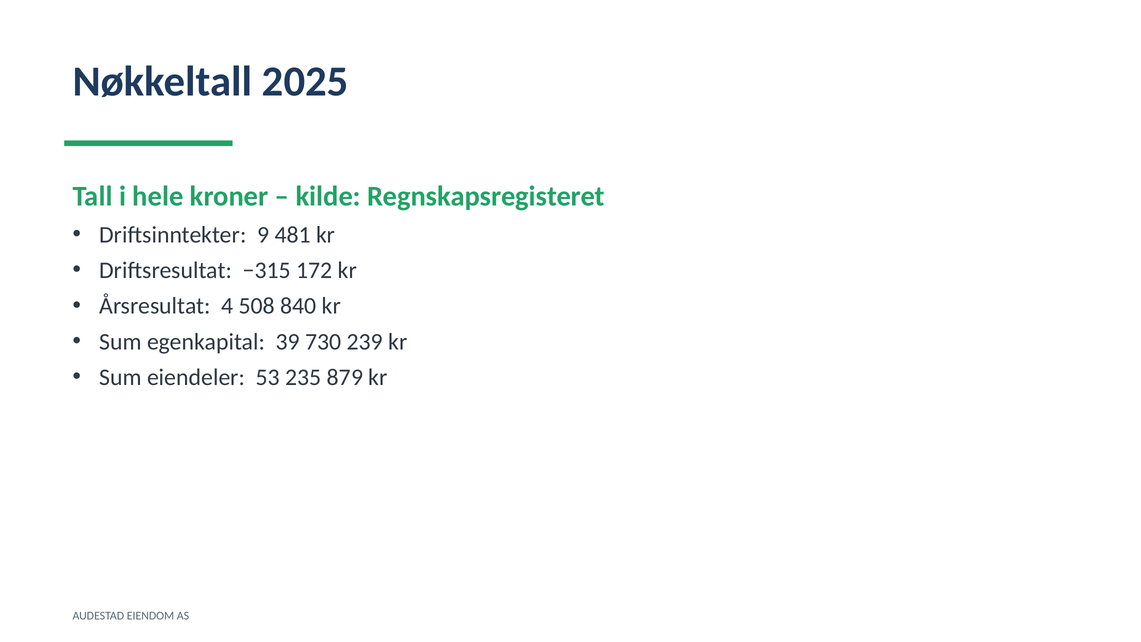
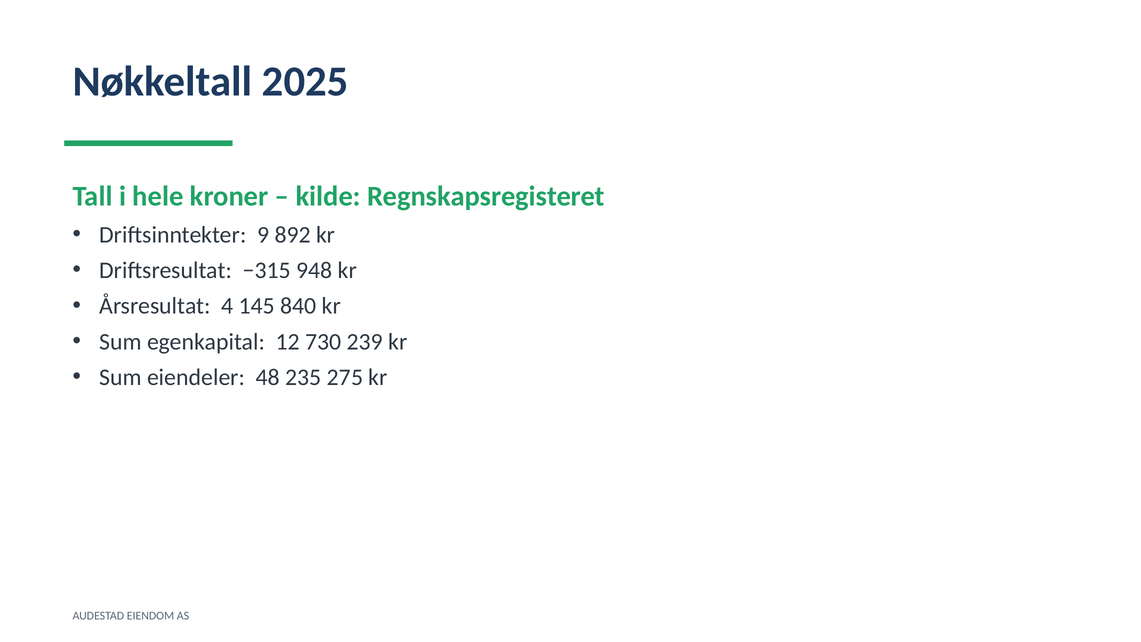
481: 481 -> 892
172: 172 -> 948
508: 508 -> 145
39: 39 -> 12
53: 53 -> 48
879: 879 -> 275
